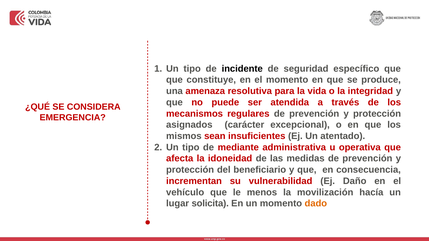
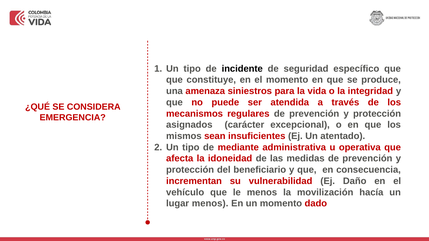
resolutiva: resolutiva -> siniestros
lugar solicita: solicita -> menos
dado colour: orange -> red
